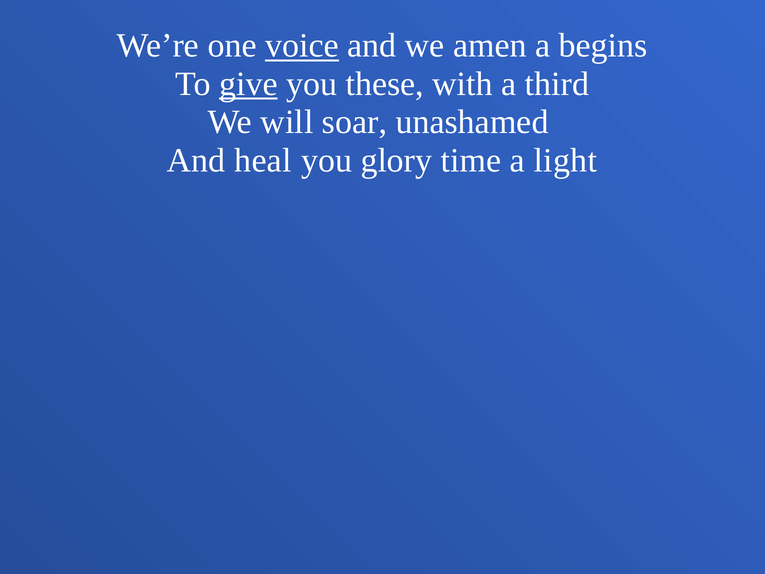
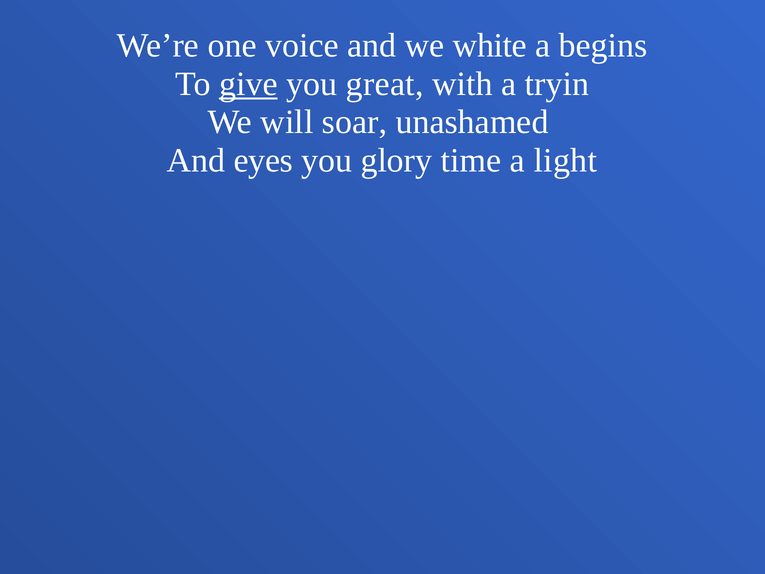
voice underline: present -> none
amen: amen -> white
these: these -> great
third: third -> tryin
heal: heal -> eyes
